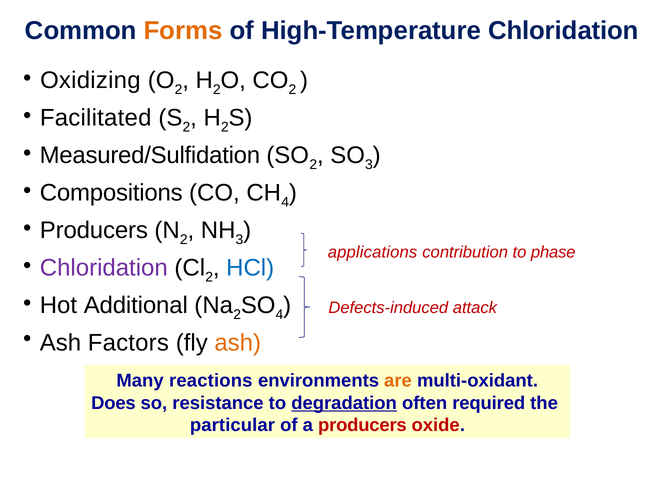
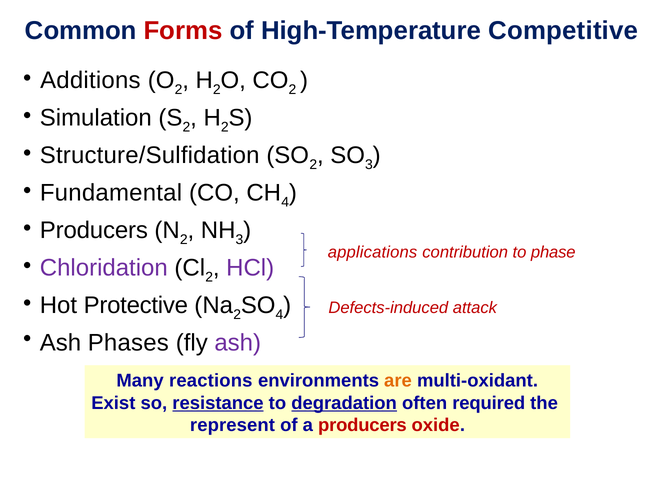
Forms colour: orange -> red
High-Temperature Chloridation: Chloridation -> Competitive
Oxidizing: Oxidizing -> Additions
Facilitated: Facilitated -> Simulation
Measured/Sulfidation: Measured/Sulfidation -> Structure/Sulfidation
Compositions: Compositions -> Fundamental
HCl colour: blue -> purple
Additional: Additional -> Protective
Factors: Factors -> Phases
ash at (238, 343) colour: orange -> purple
Does: Does -> Exist
resistance underline: none -> present
particular: particular -> represent
